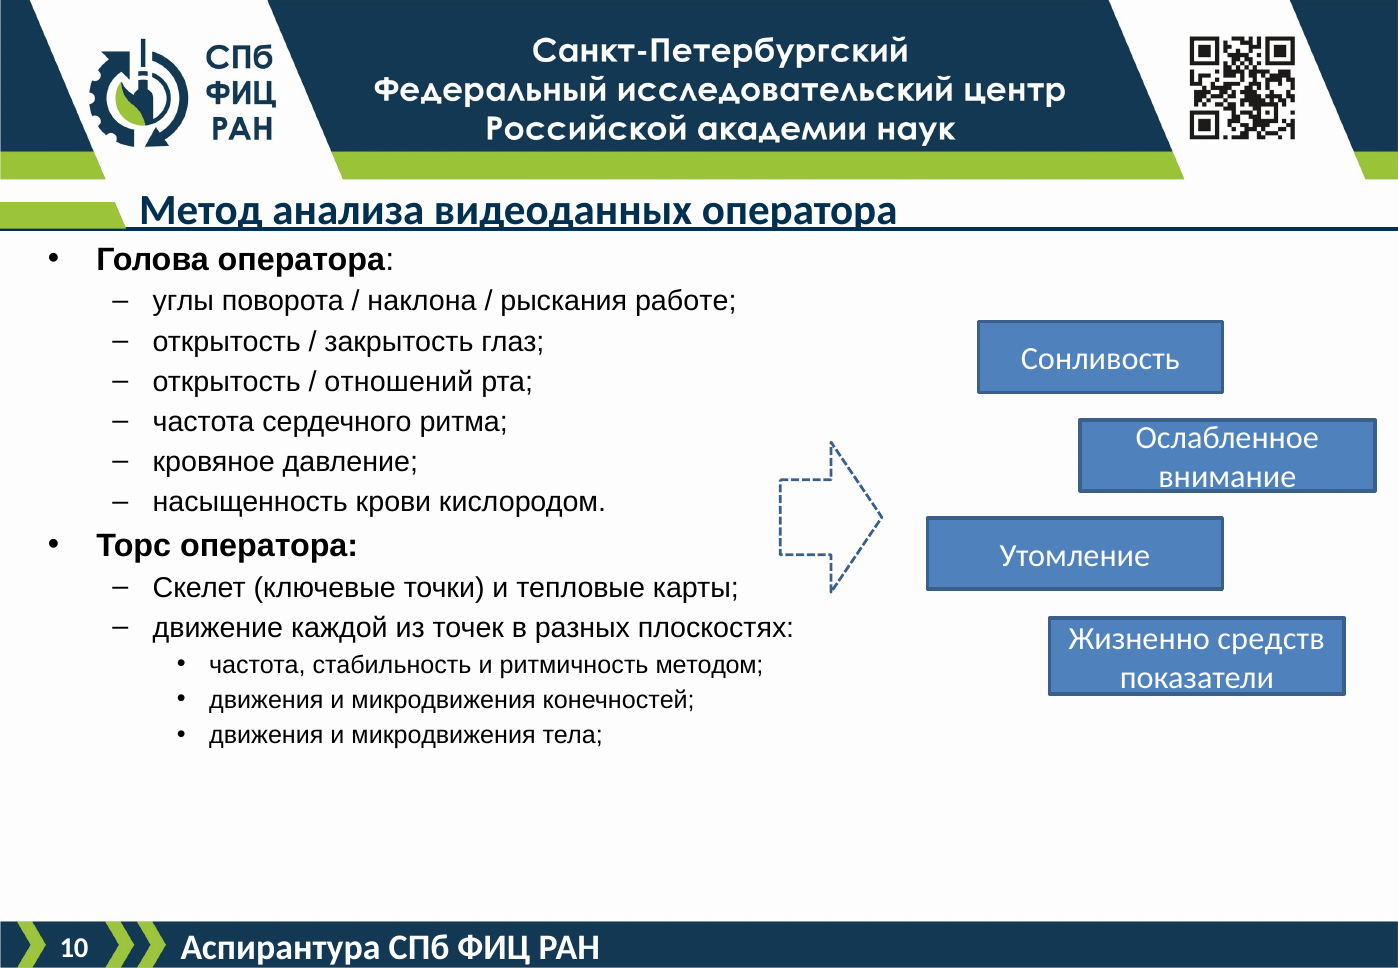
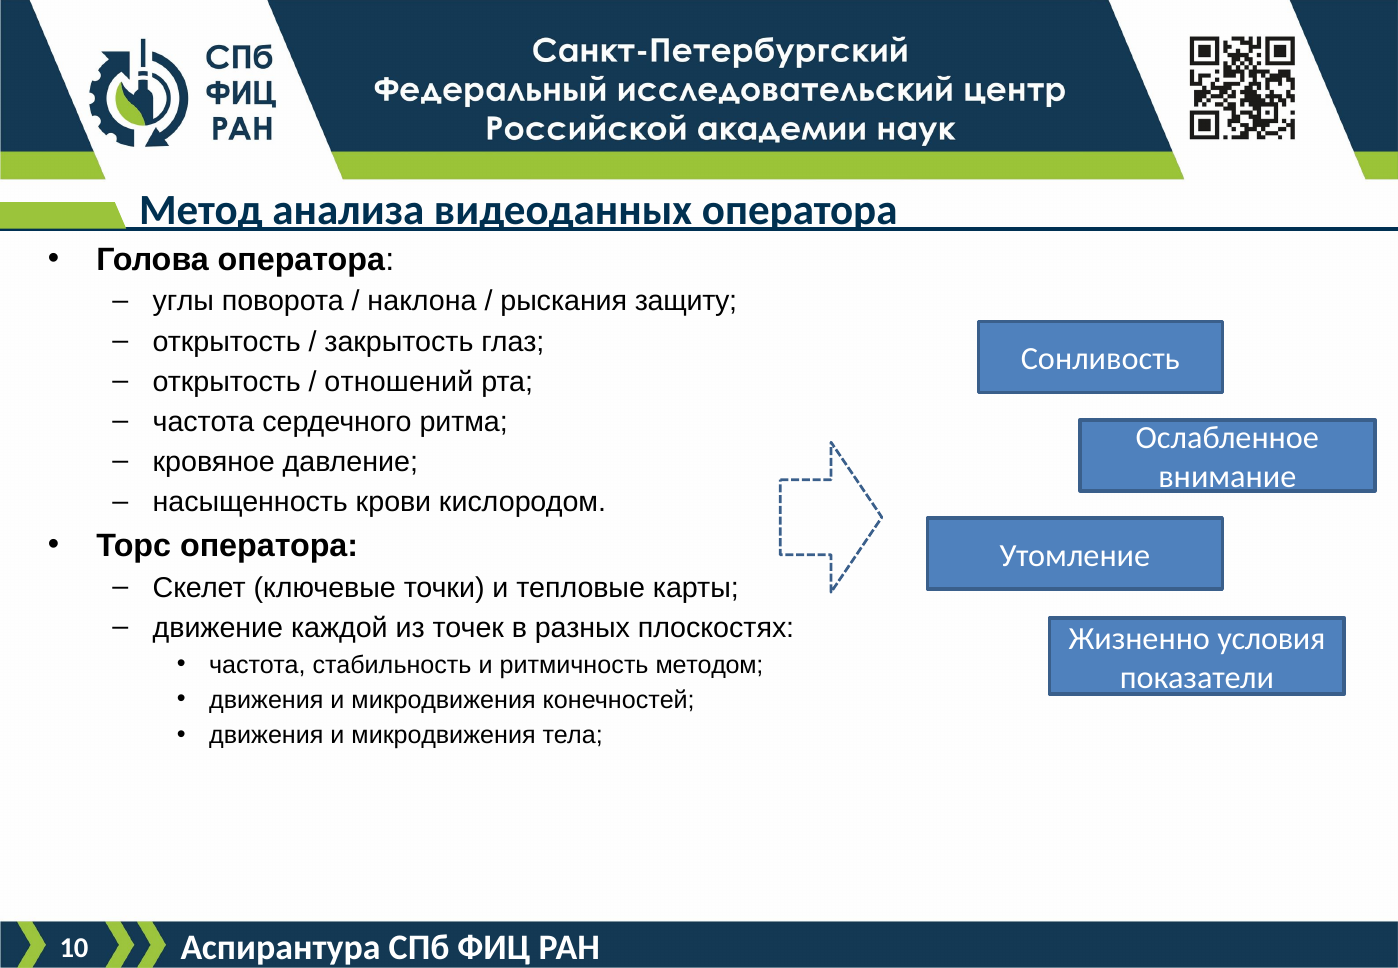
работе: работе -> защиту
средств: средств -> условия
